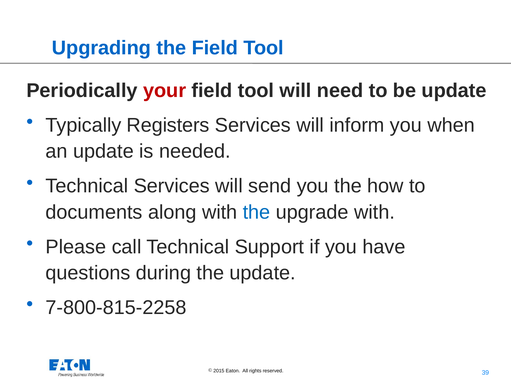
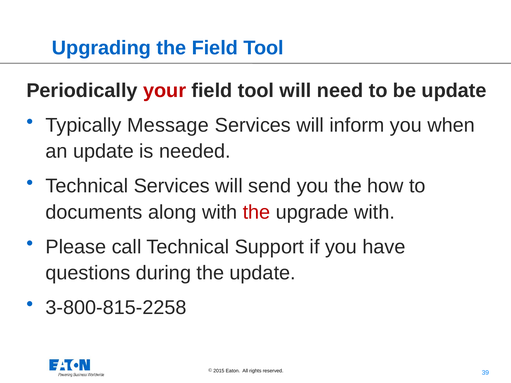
Registers: Registers -> Message
the at (257, 212) colour: blue -> red
7-800-815-2258: 7-800-815-2258 -> 3-800-815-2258
